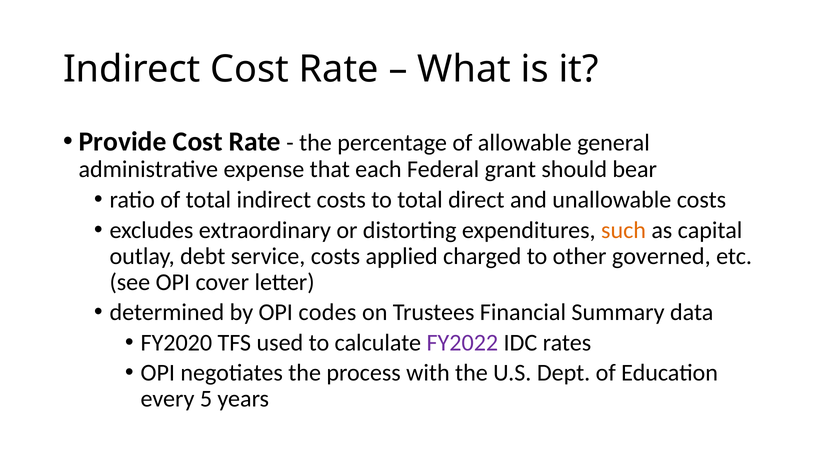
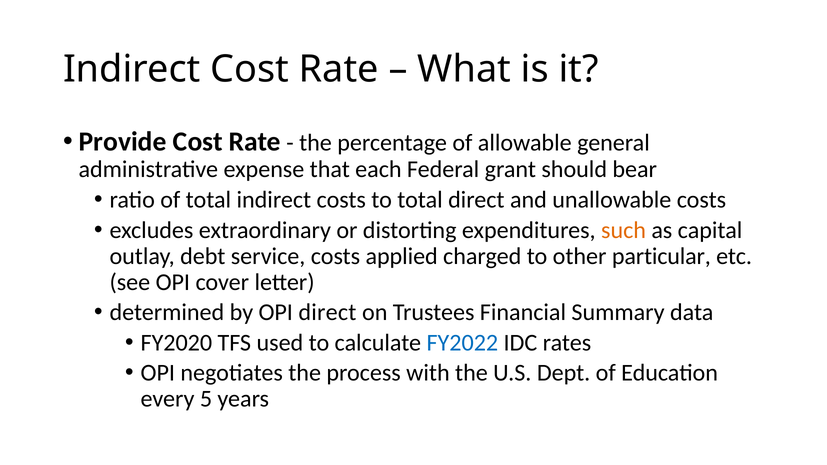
governed: governed -> particular
OPI codes: codes -> direct
FY2022 colour: purple -> blue
